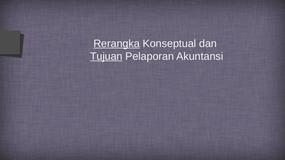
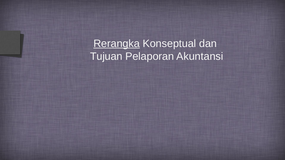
Tujuan underline: present -> none
